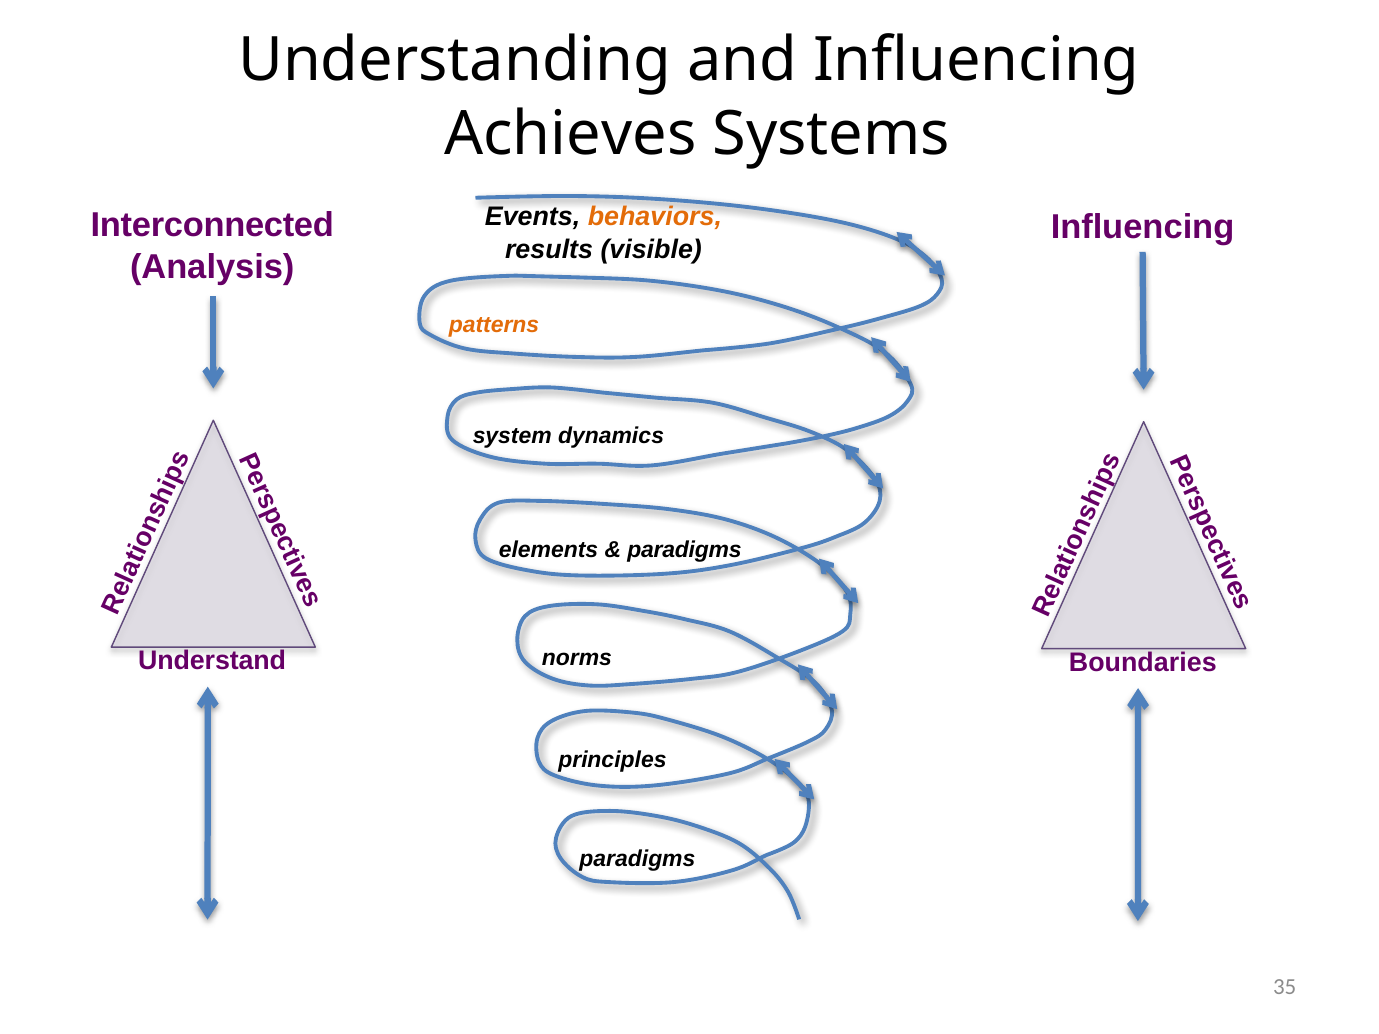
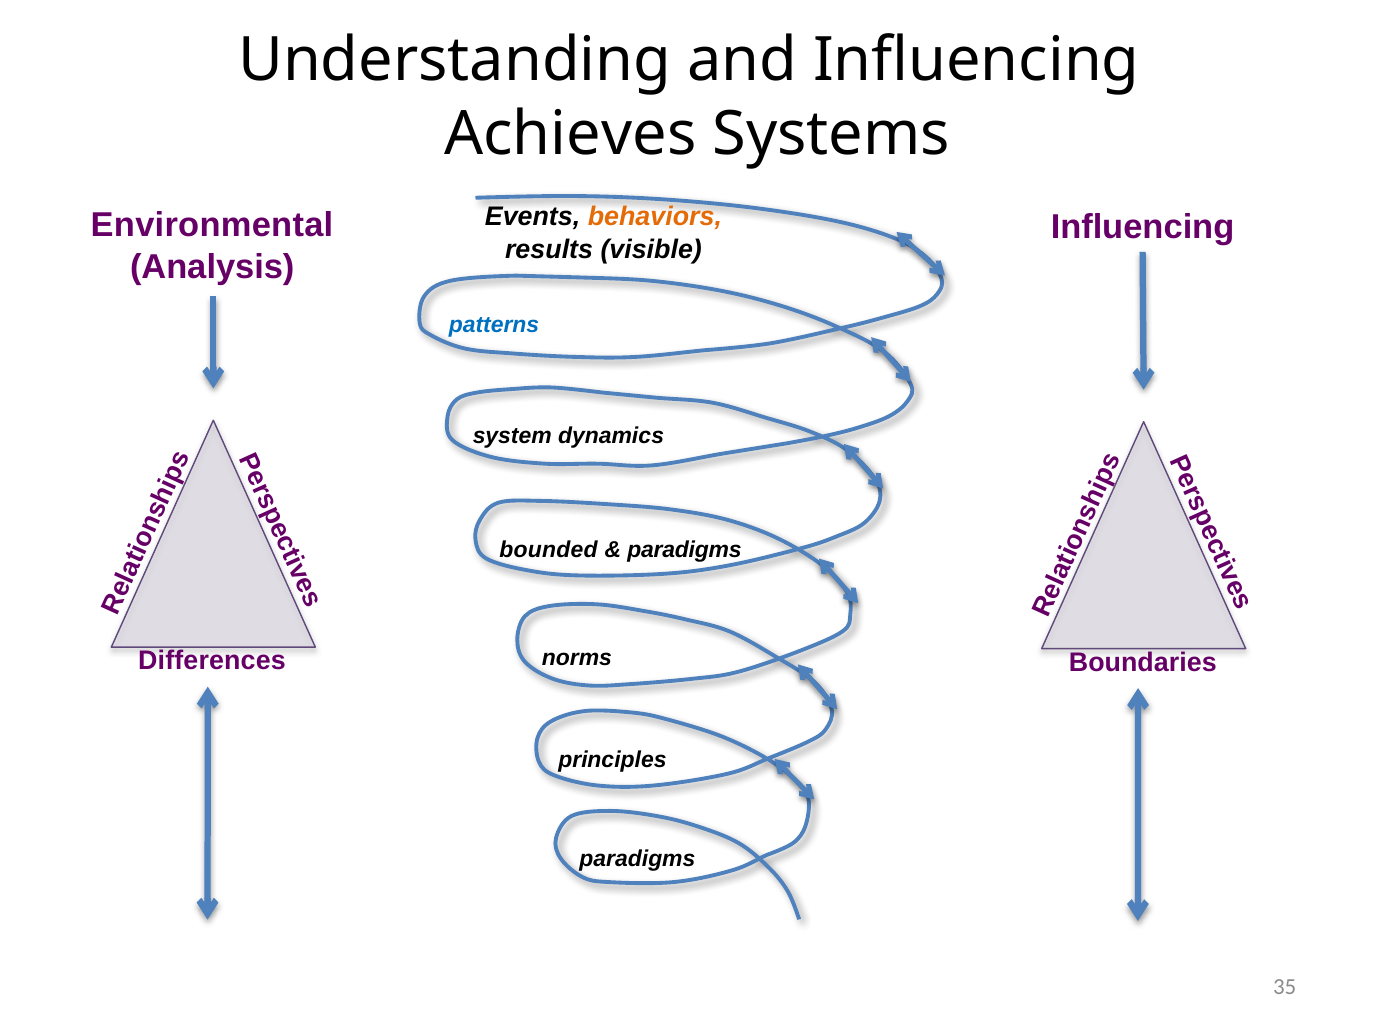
Interconnected: Interconnected -> Environmental
patterns colour: orange -> blue
elements: elements -> bounded
Understand: Understand -> Differences
